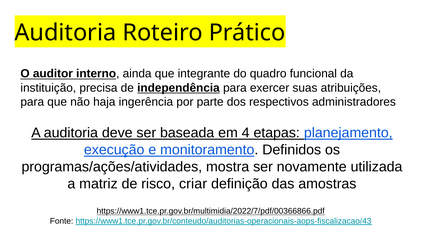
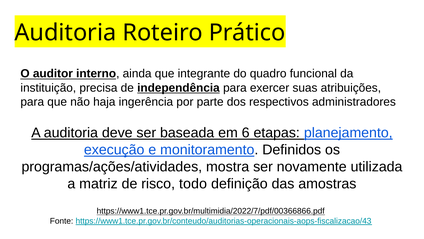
4: 4 -> 6
criar: criar -> todo
